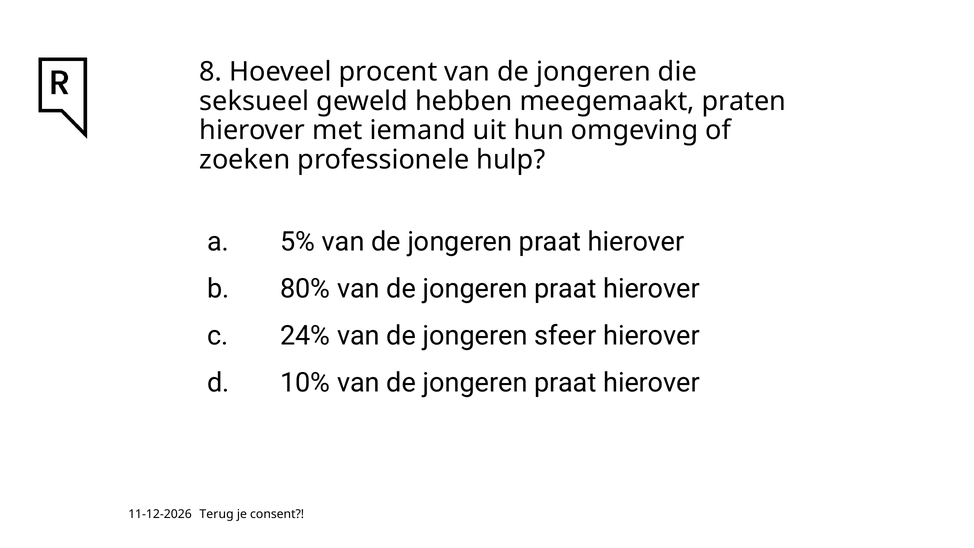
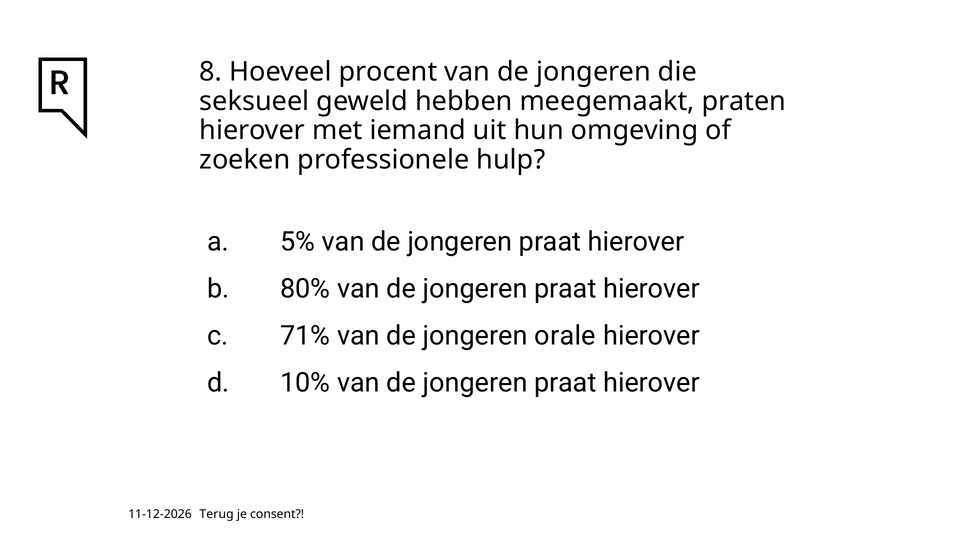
24%: 24% -> 71%
sfeer: sfeer -> orale
